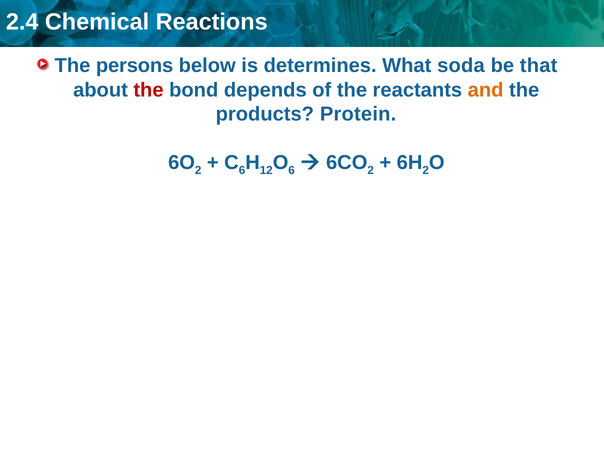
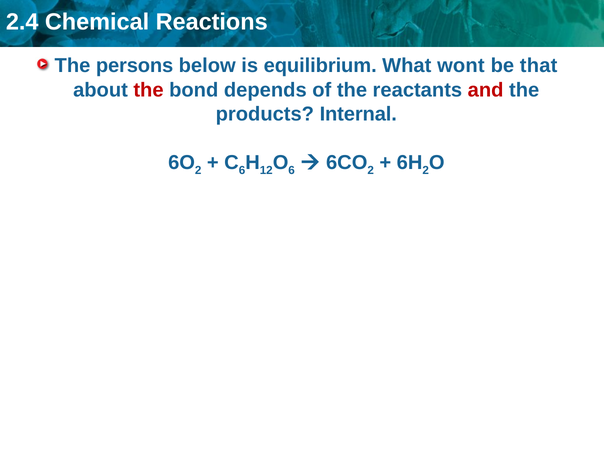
determines: determines -> equilibrium
soda: soda -> wont
and colour: orange -> red
Protein: Protein -> Internal
